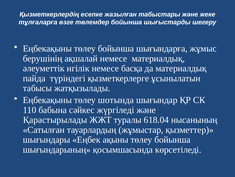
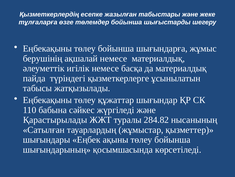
шотында: шотында -> құжаттар
618.04: 618.04 -> 284.82
